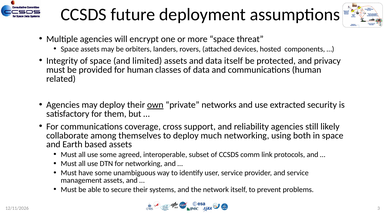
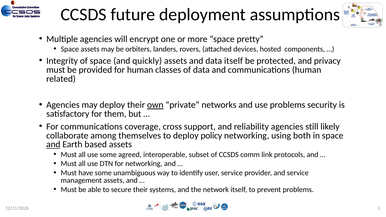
threat: threat -> pretty
limited: limited -> quickly
use extracted: extracted -> problems
much: much -> policy
and at (53, 145) underline: none -> present
